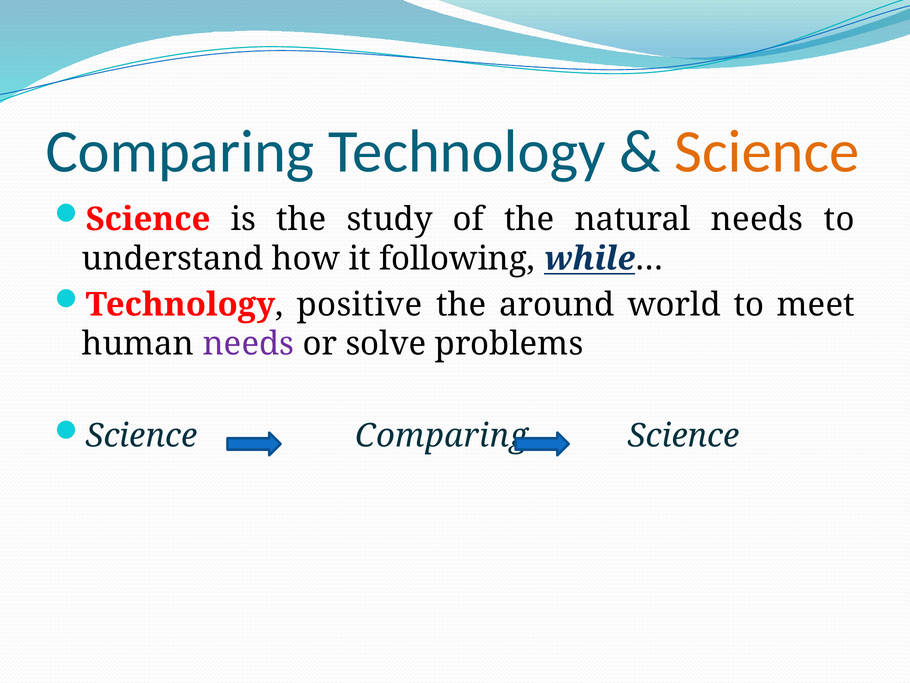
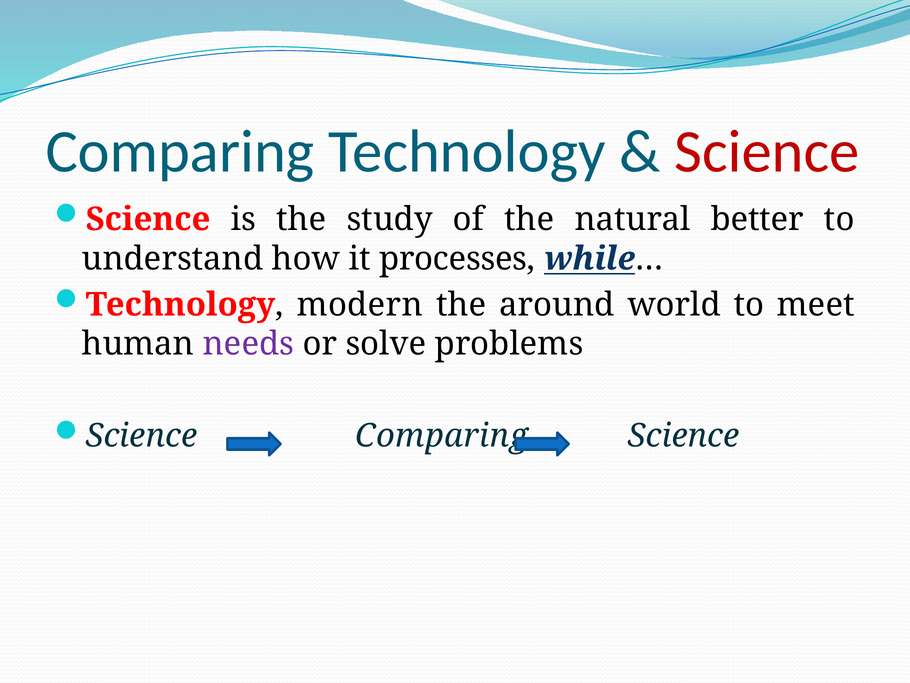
Science at (767, 152) colour: orange -> red
natural needs: needs -> better
following: following -> processes
positive: positive -> modern
